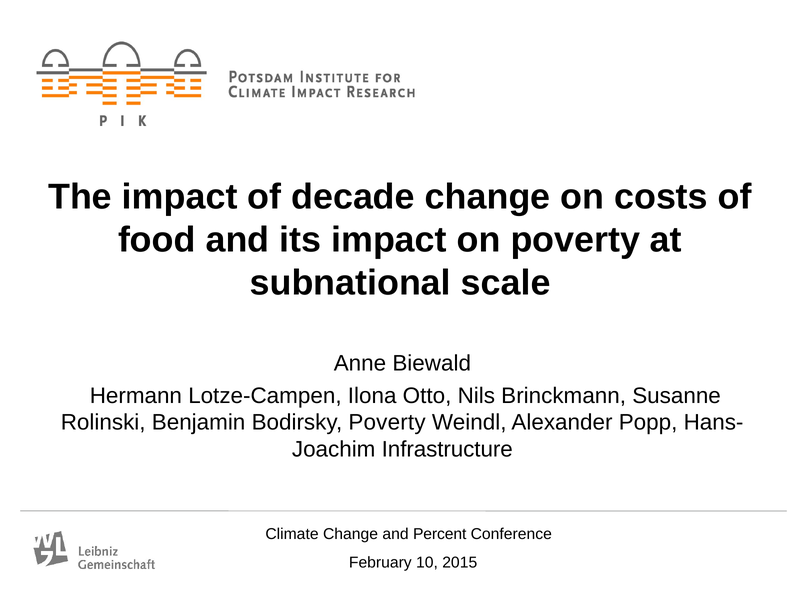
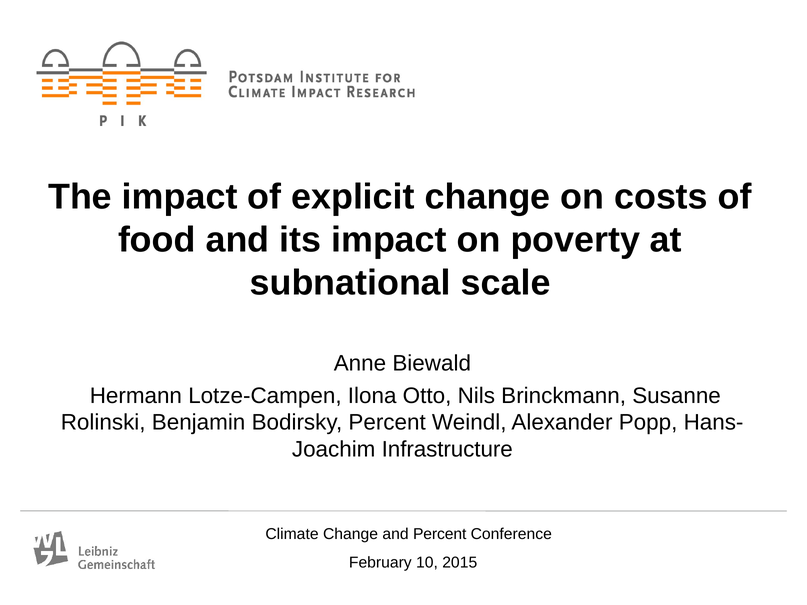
decade: decade -> explicit
Bodirsky Poverty: Poverty -> Percent
